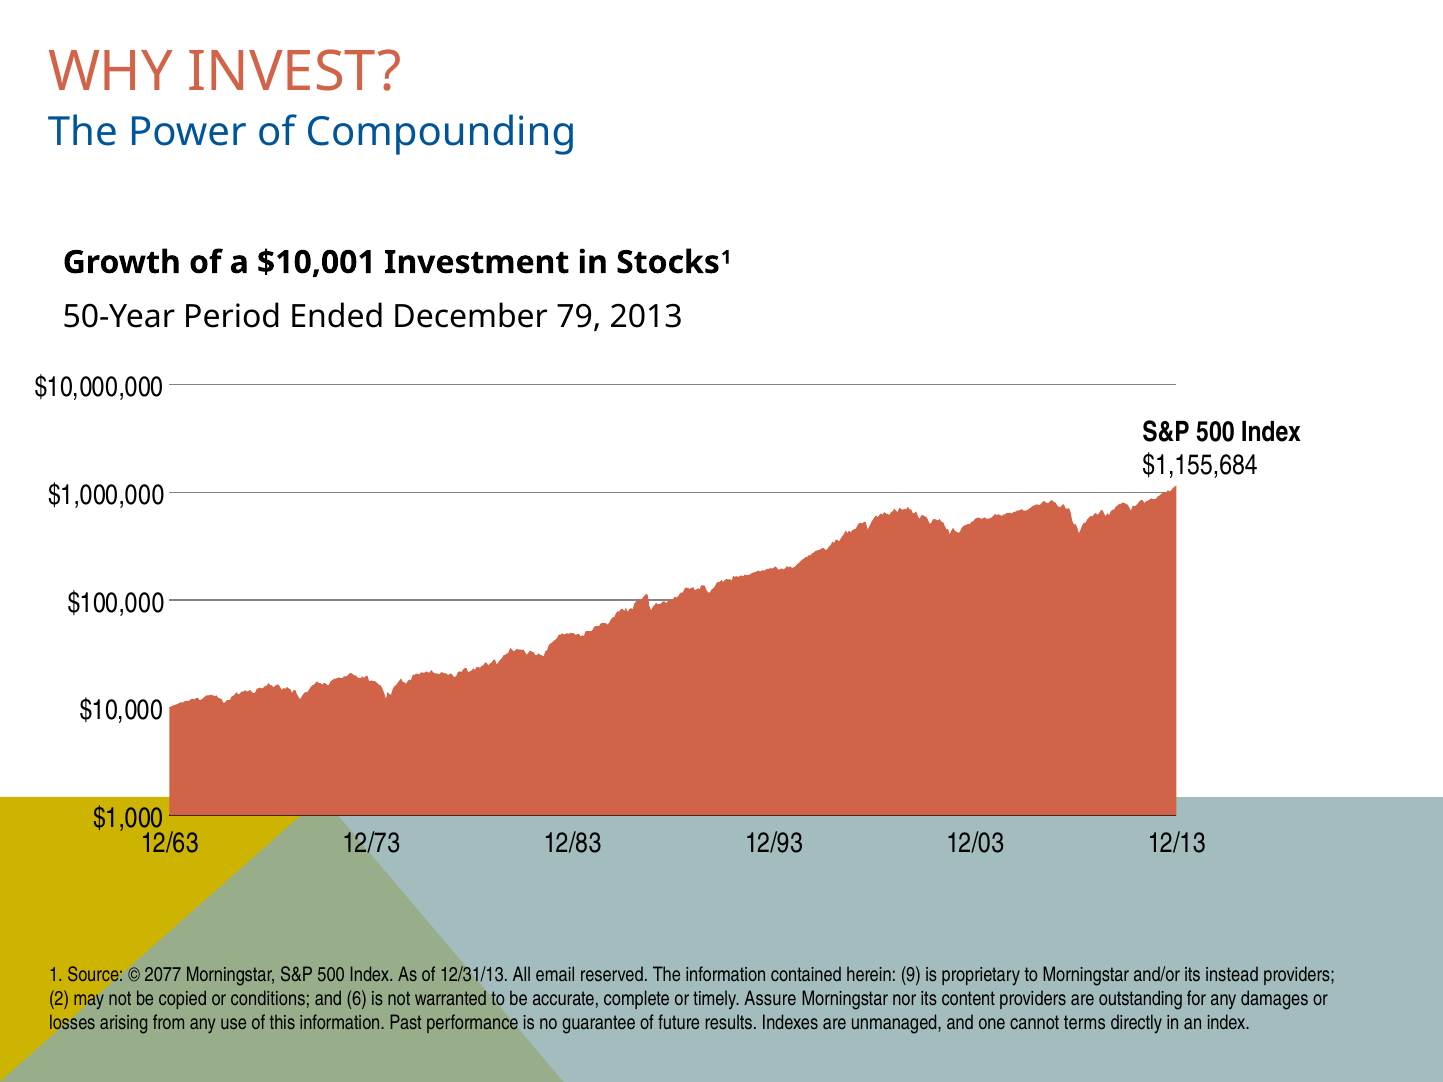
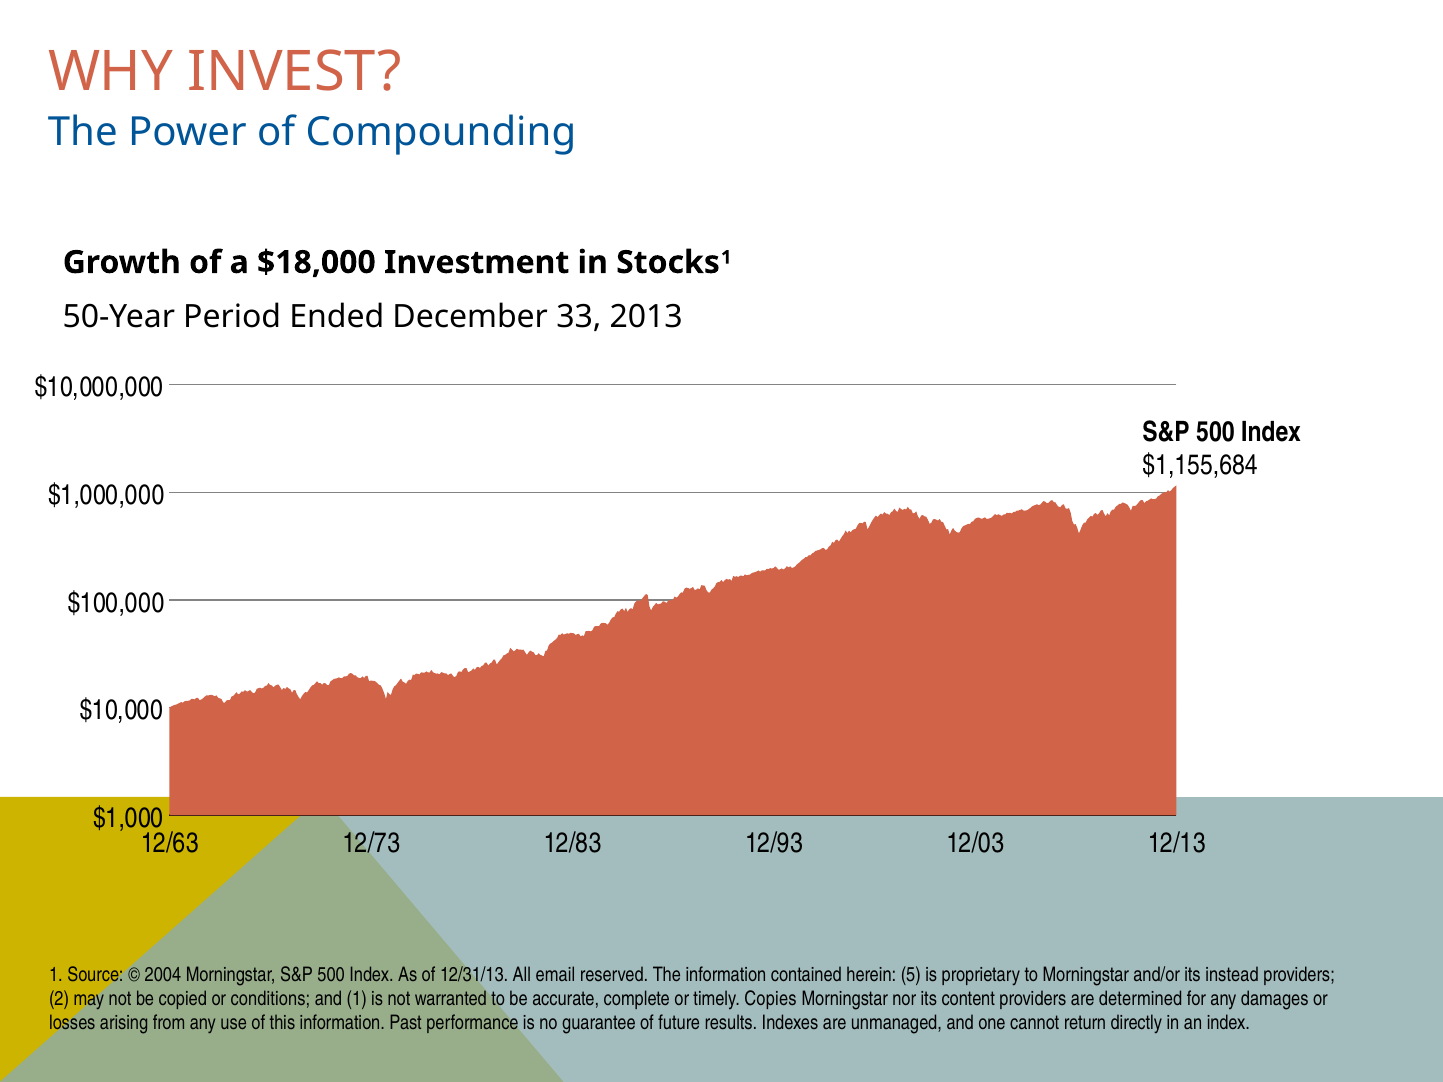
$10,001: $10,001 -> $18,000
79: 79 -> 33
2077: 2077 -> 2004
9: 9 -> 5
and 6: 6 -> 1
Assure: Assure -> Copies
outstanding: outstanding -> determined
terms: terms -> return
